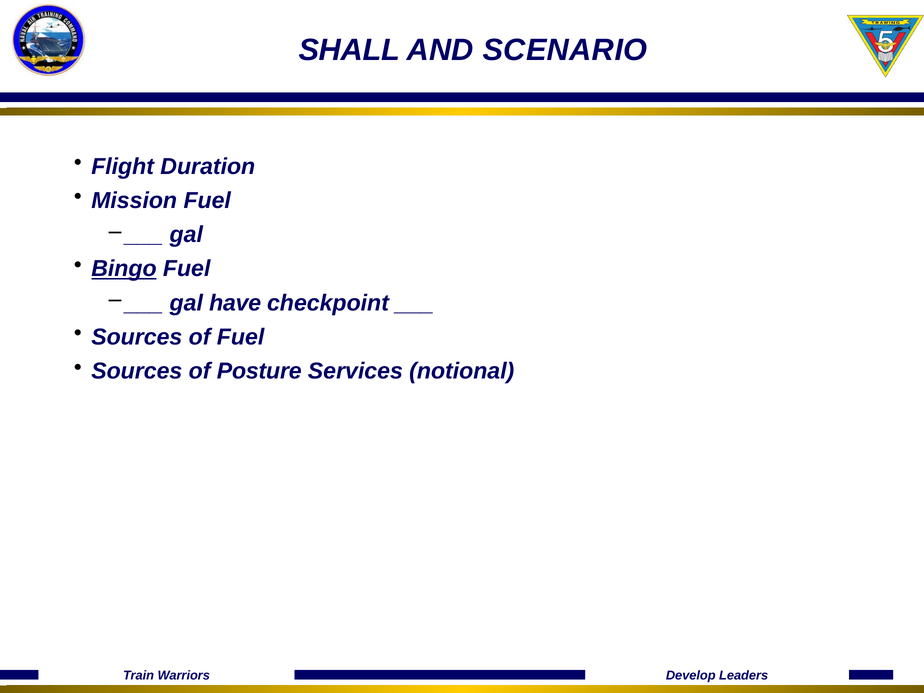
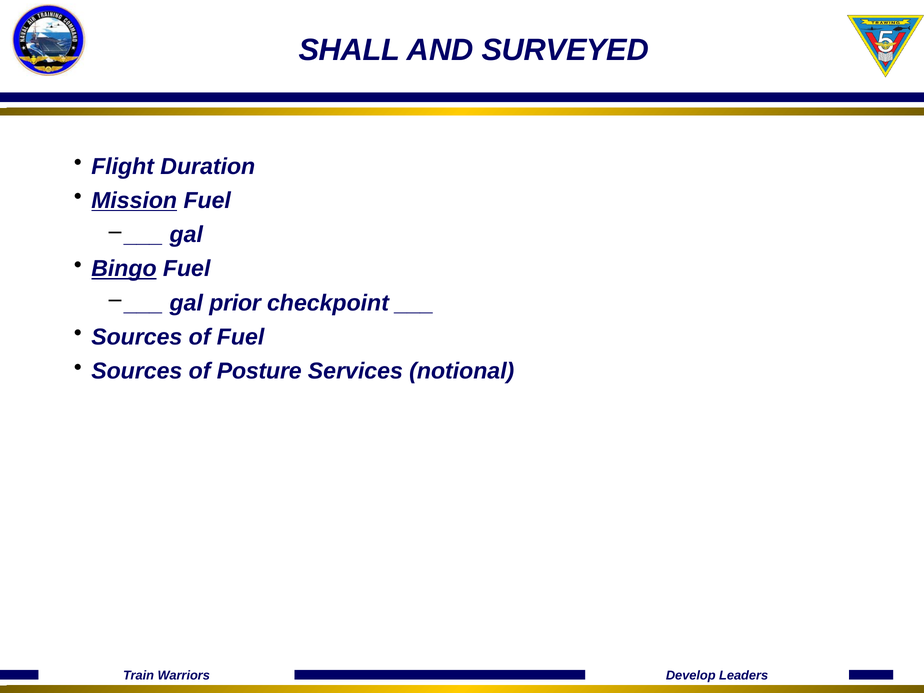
SCENARIO: SCENARIO -> SURVEYED
Mission underline: none -> present
have: have -> prior
